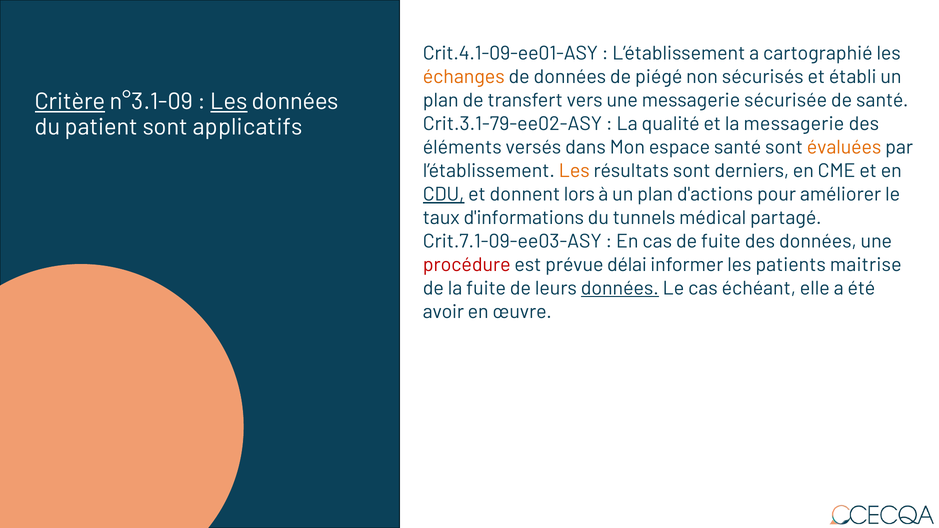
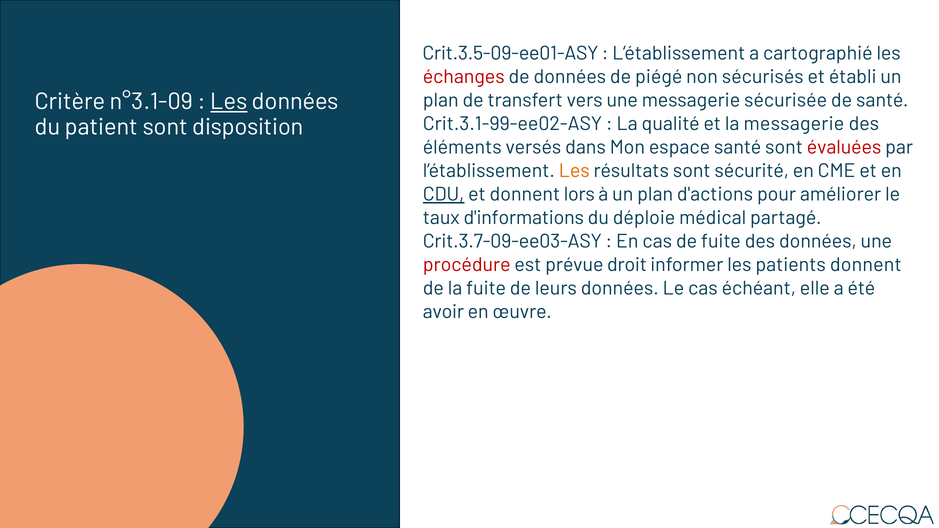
Crit.4.1-09-ee01-ASY: Crit.4.1-09-ee01-ASY -> Crit.3.5-09-ee01-ASY
échanges colour: orange -> red
Critère underline: present -> none
Crit.3.1-79-ee02-ASY: Crit.3.1-79-ee02-ASY -> Crit.3.1-99-ee02-ASY
applicatifs: applicatifs -> disposition
évaluées colour: orange -> red
derniers: derniers -> sécurité
tunnels: tunnels -> déploie
Crit.7.1-09-ee03-ASY: Crit.7.1-09-ee03-ASY -> Crit.3.7-09-ee03-ASY
délai: délai -> droit
patients maitrise: maitrise -> donnent
données at (620, 288) underline: present -> none
